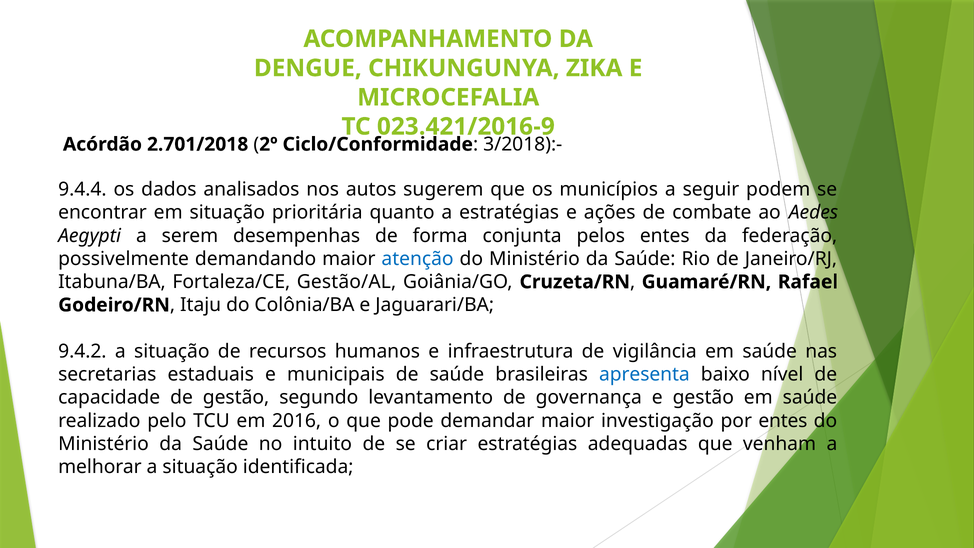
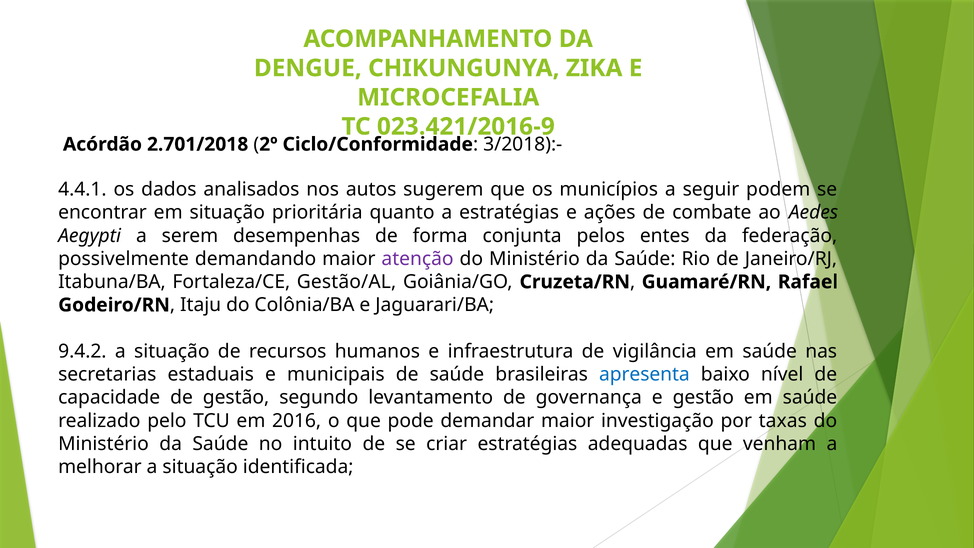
9.4.4: 9.4.4 -> 4.4.1
atenção colour: blue -> purple
por entes: entes -> taxas
